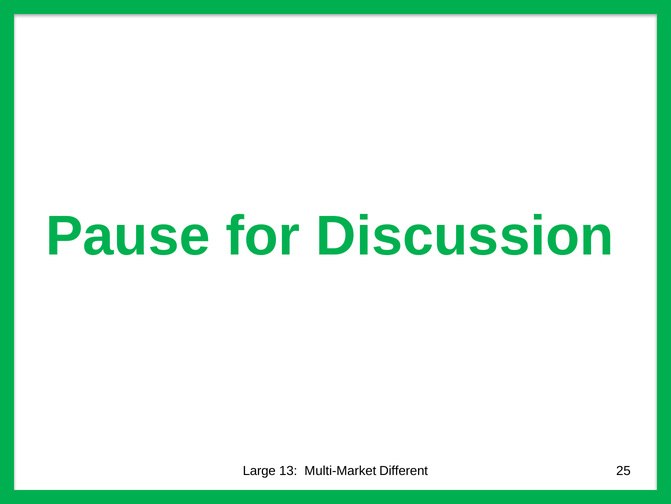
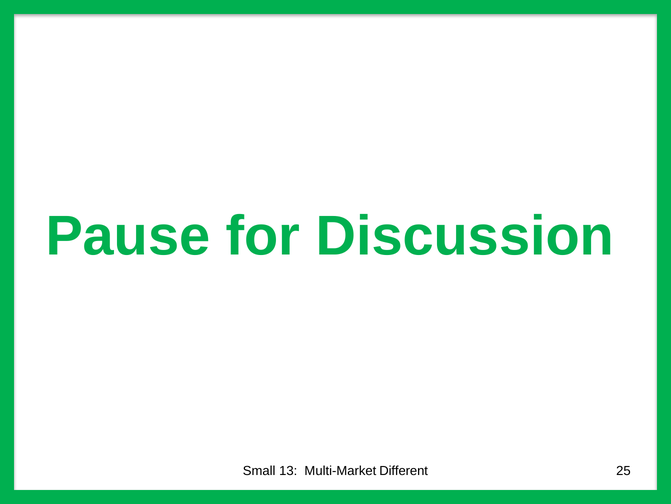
Large: Large -> Small
